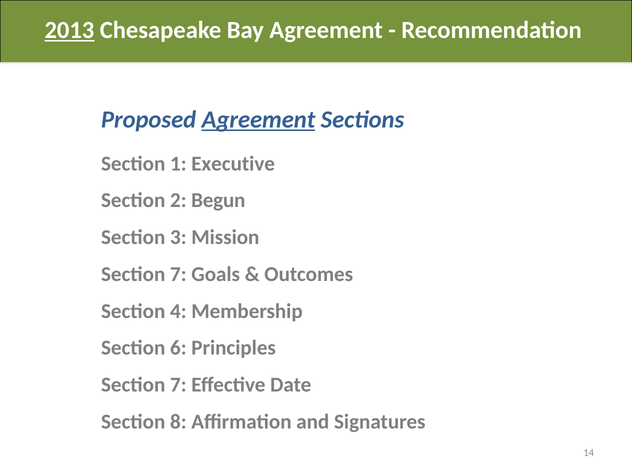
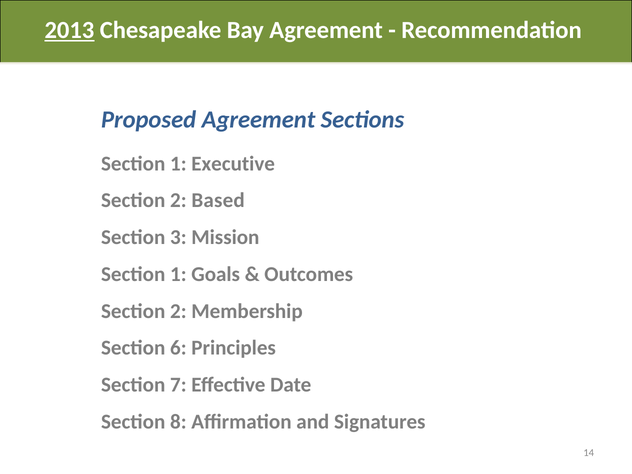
Agreement at (258, 120) underline: present -> none
Begun: Begun -> Based
7 at (178, 274): 7 -> 1
4 at (178, 311): 4 -> 2
